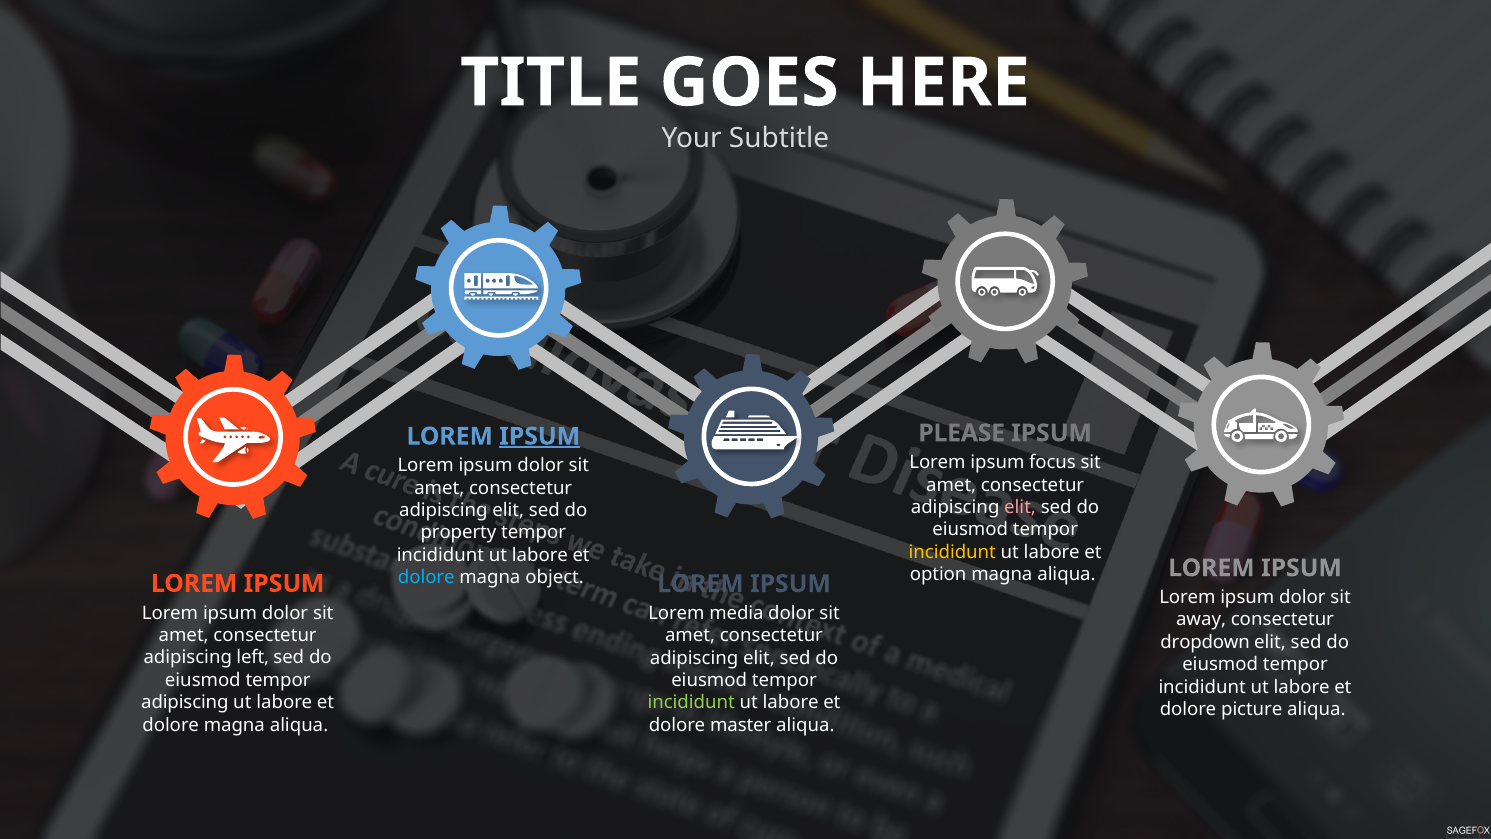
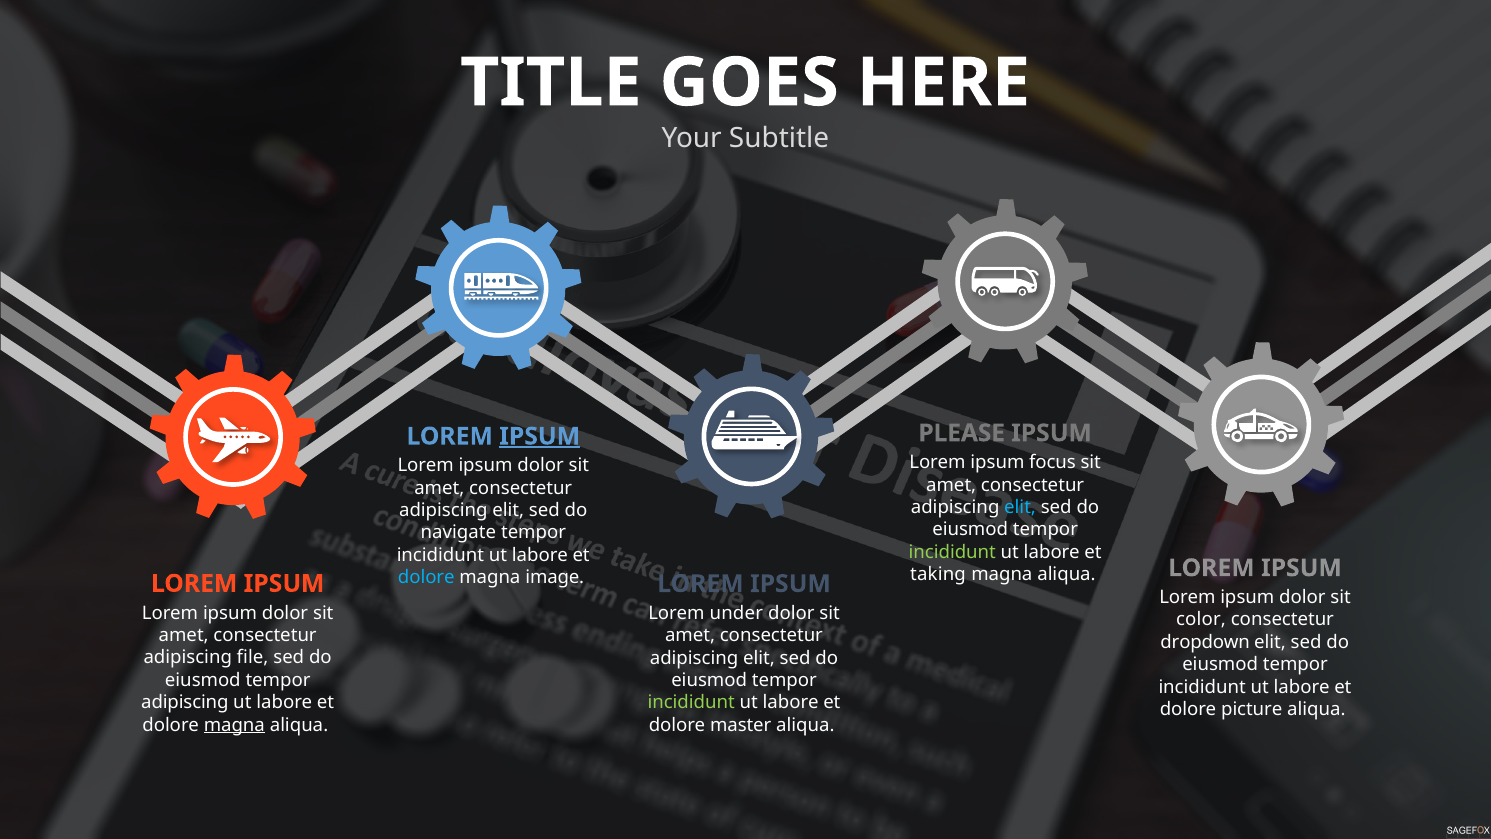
elit at (1020, 507) colour: pink -> light blue
property: property -> navigate
incididunt at (952, 552) colour: yellow -> light green
option: option -> taking
object: object -> image
media: media -> under
away: away -> color
left: left -> file
magna at (234, 725) underline: none -> present
